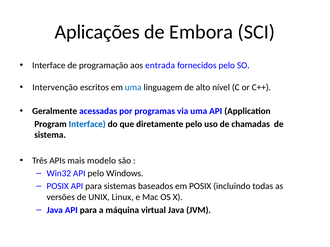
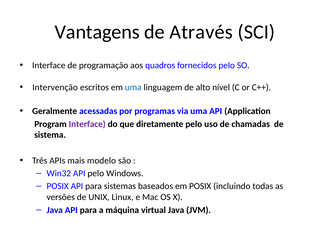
Aplicações: Aplicações -> Vantagens
Embora: Embora -> Através
entrada: entrada -> quadros
Interface at (87, 124) colour: blue -> purple
